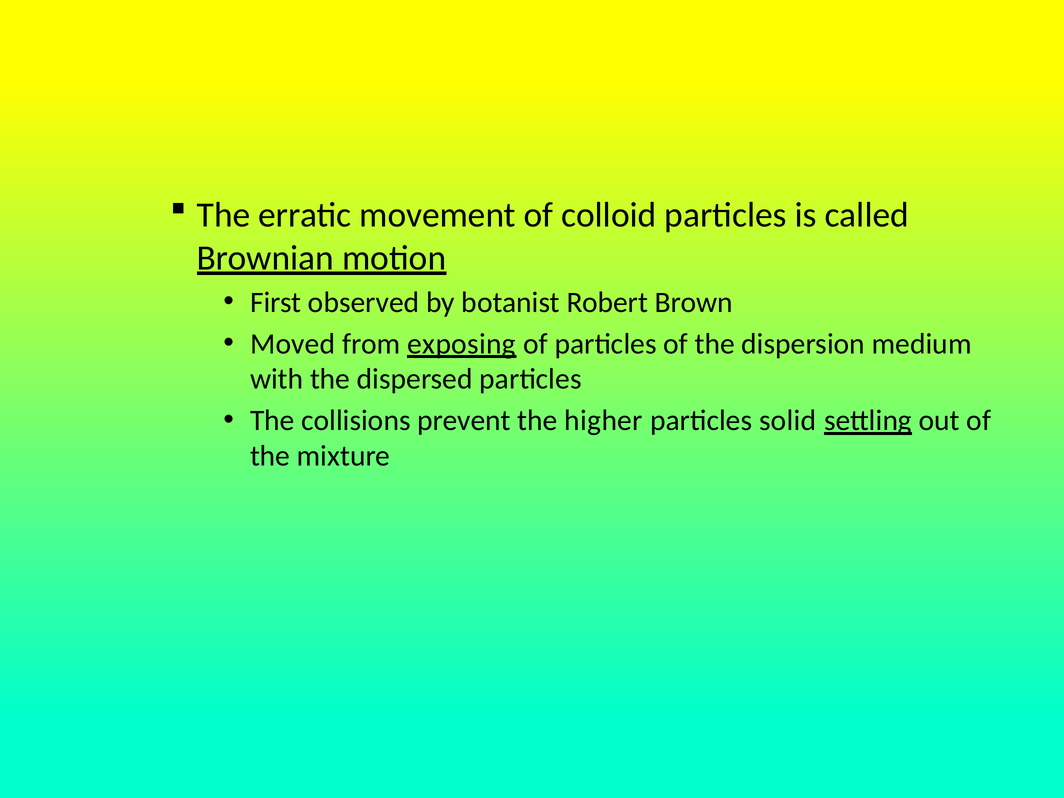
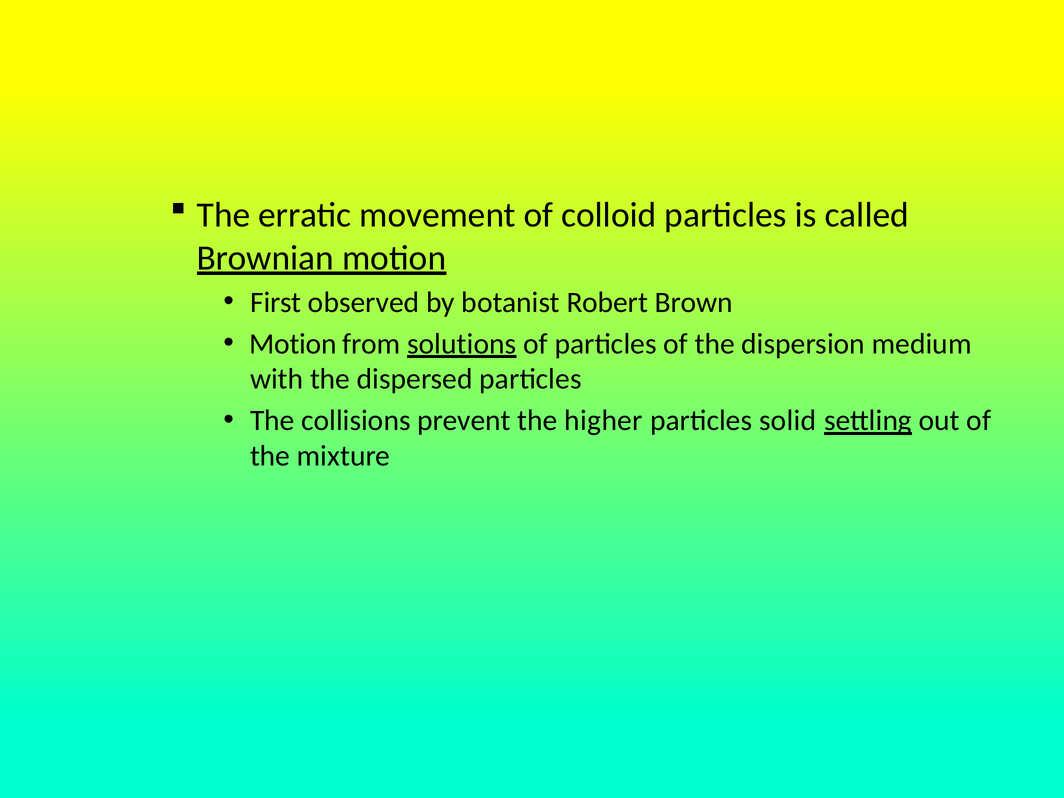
Moved at (293, 344): Moved -> Motion
exposing: exposing -> solutions
